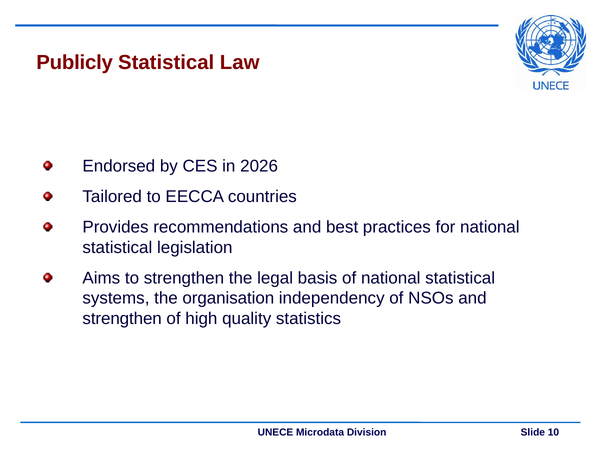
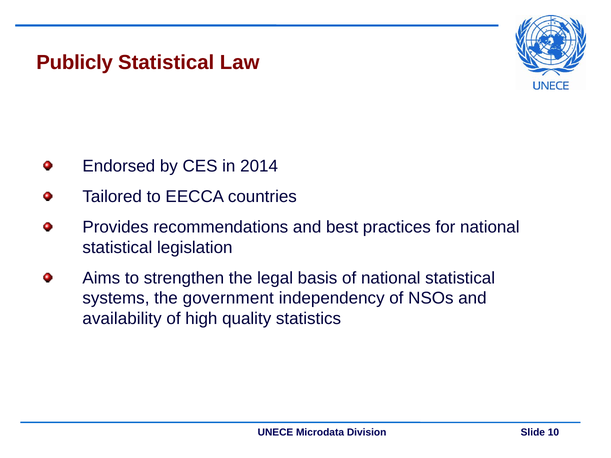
2026: 2026 -> 2014
organisation: organisation -> government
strengthen at (122, 319): strengthen -> availability
